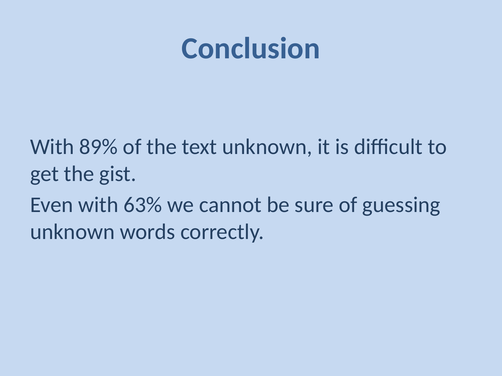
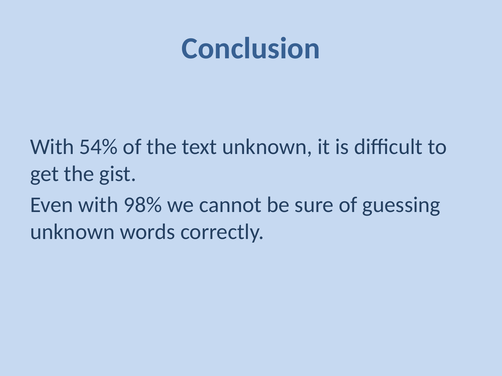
89%: 89% -> 54%
63%: 63% -> 98%
